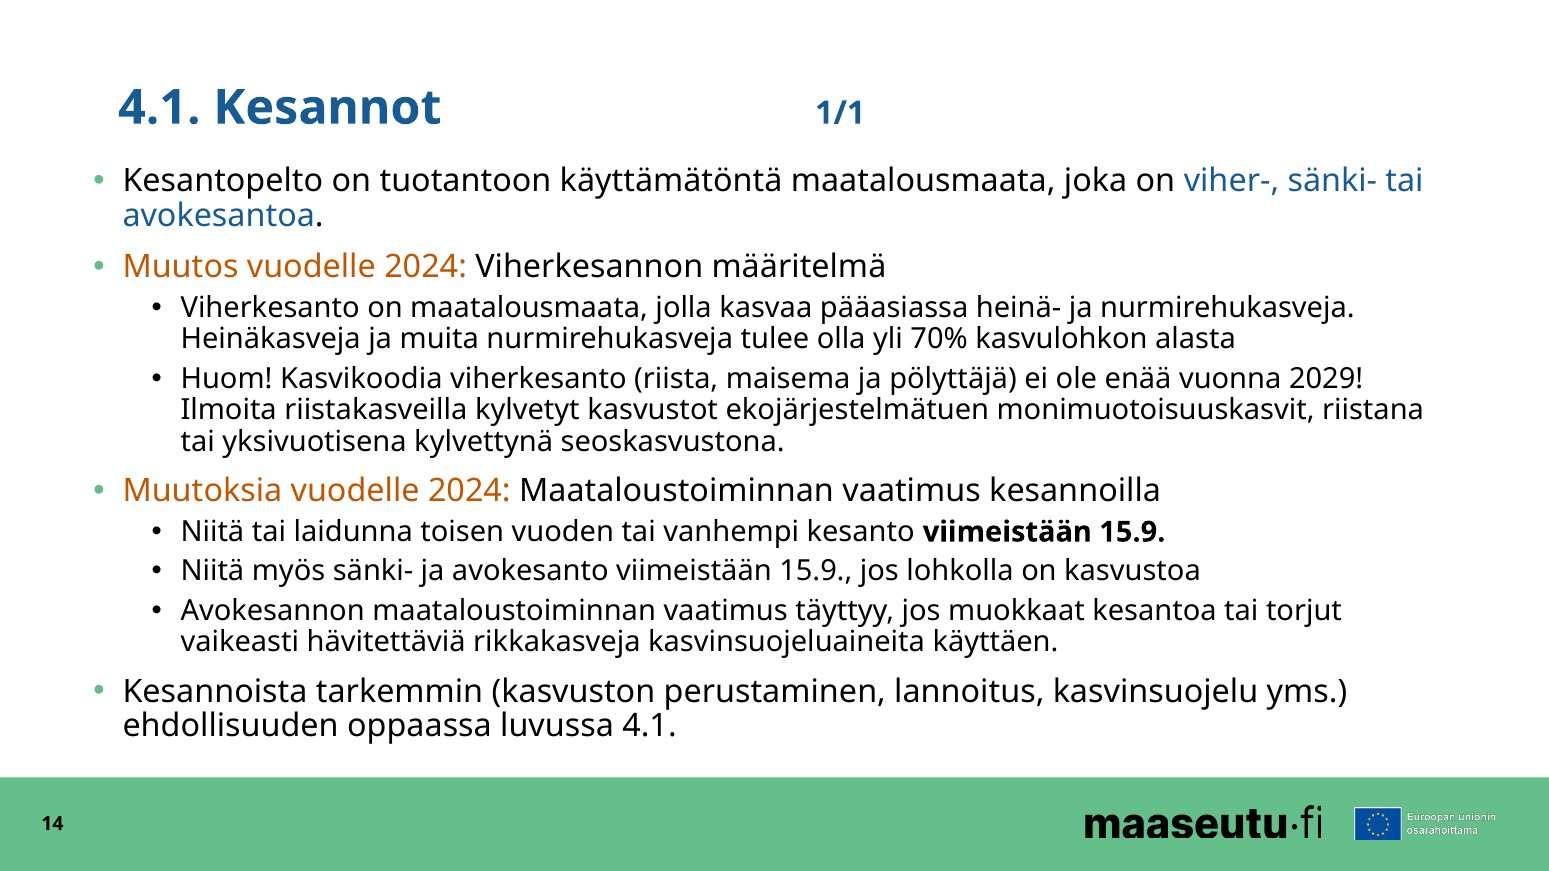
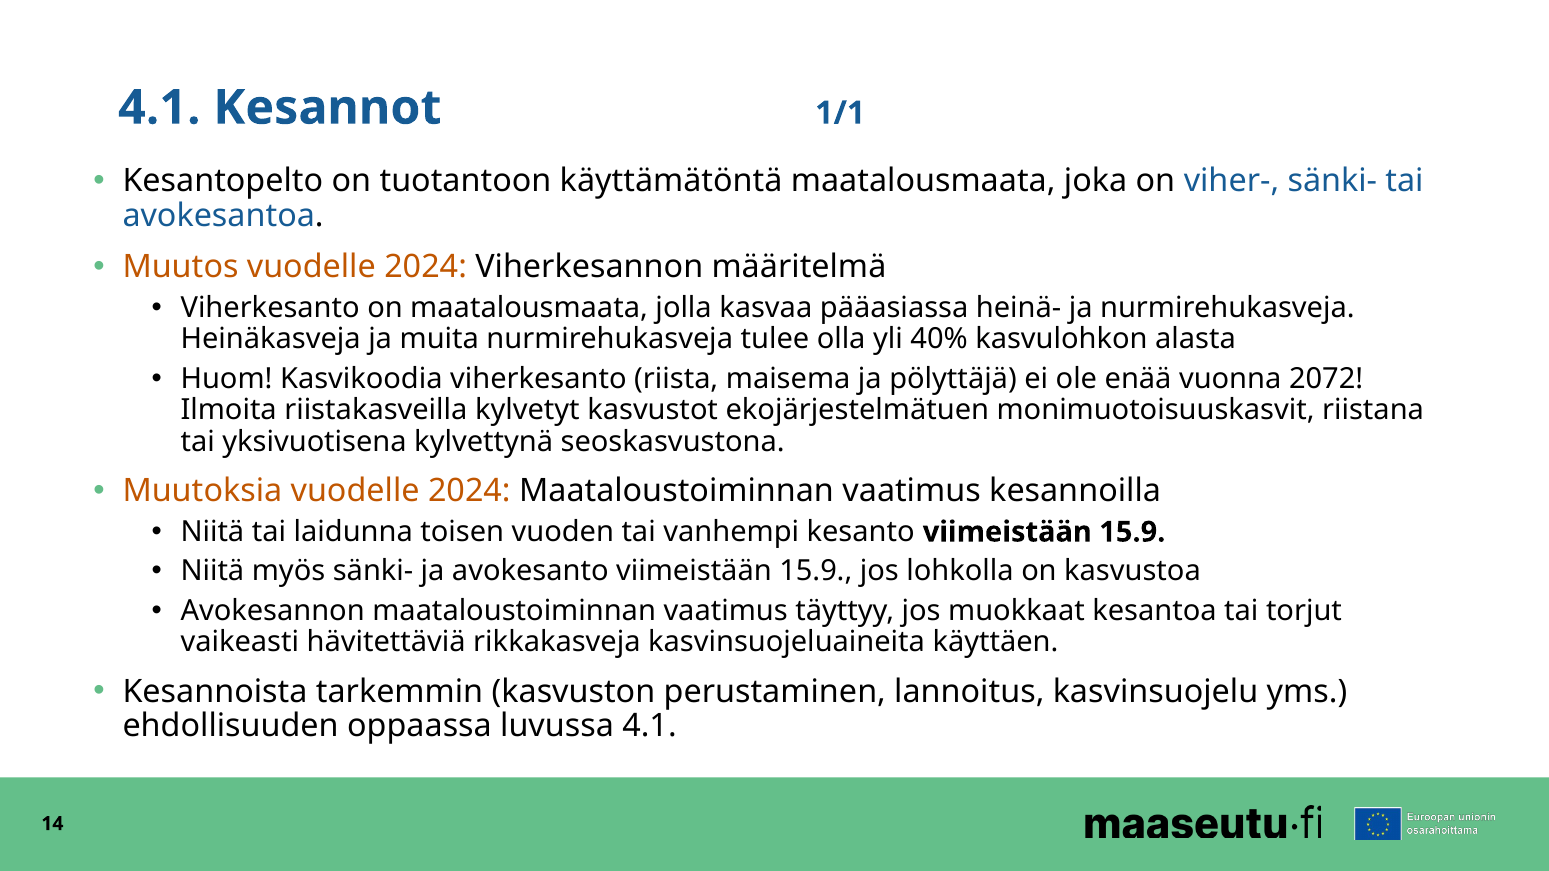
70%: 70% -> 40%
2029: 2029 -> 2072
